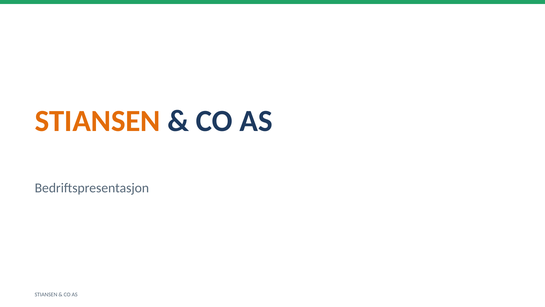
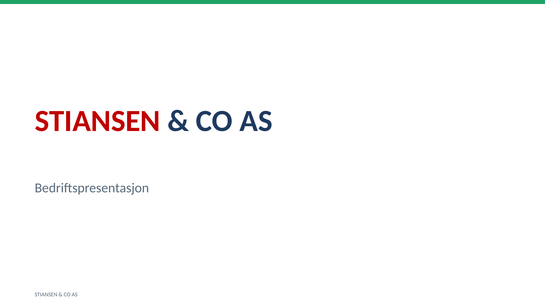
STIANSEN at (98, 121) colour: orange -> red
